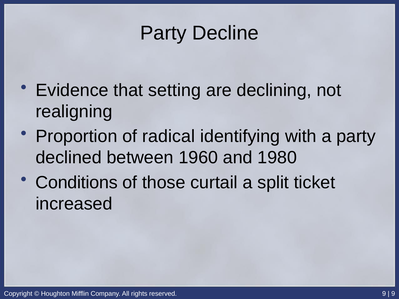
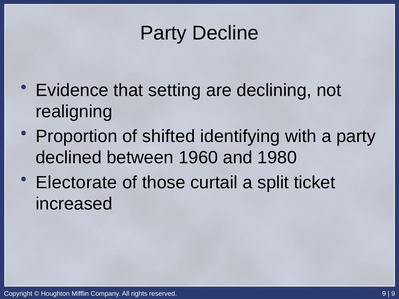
radical: radical -> shifted
Conditions: Conditions -> Electorate
